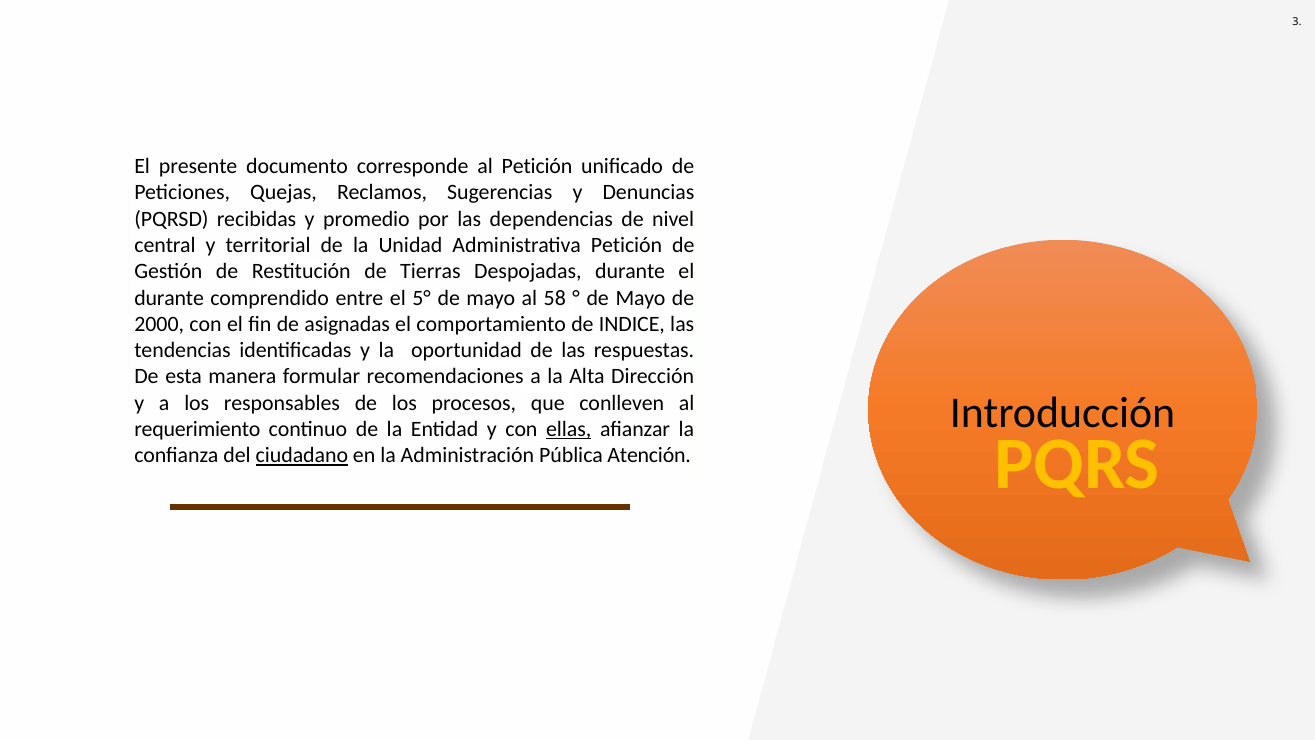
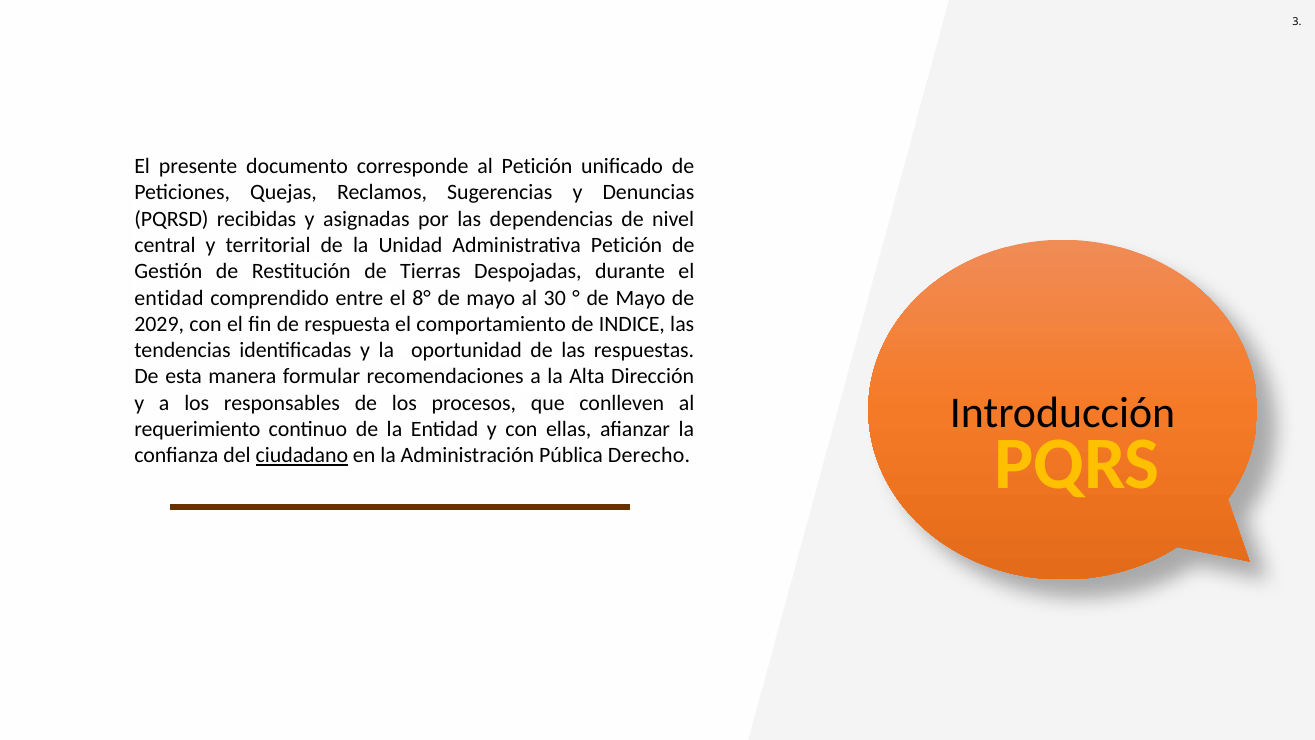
promedio: promedio -> asignadas
durante at (169, 298): durante -> entidad
5°: 5° -> 8°
58: 58 -> 30
2000: 2000 -> 2029
asignadas: asignadas -> respuesta
ellas underline: present -> none
Atención: Atención -> Derecho
